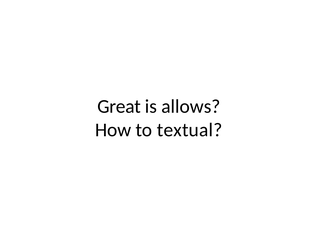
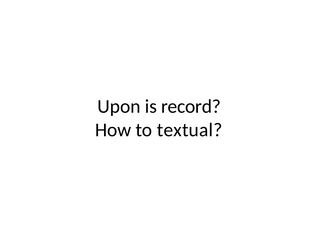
Great: Great -> Upon
allows: allows -> record
